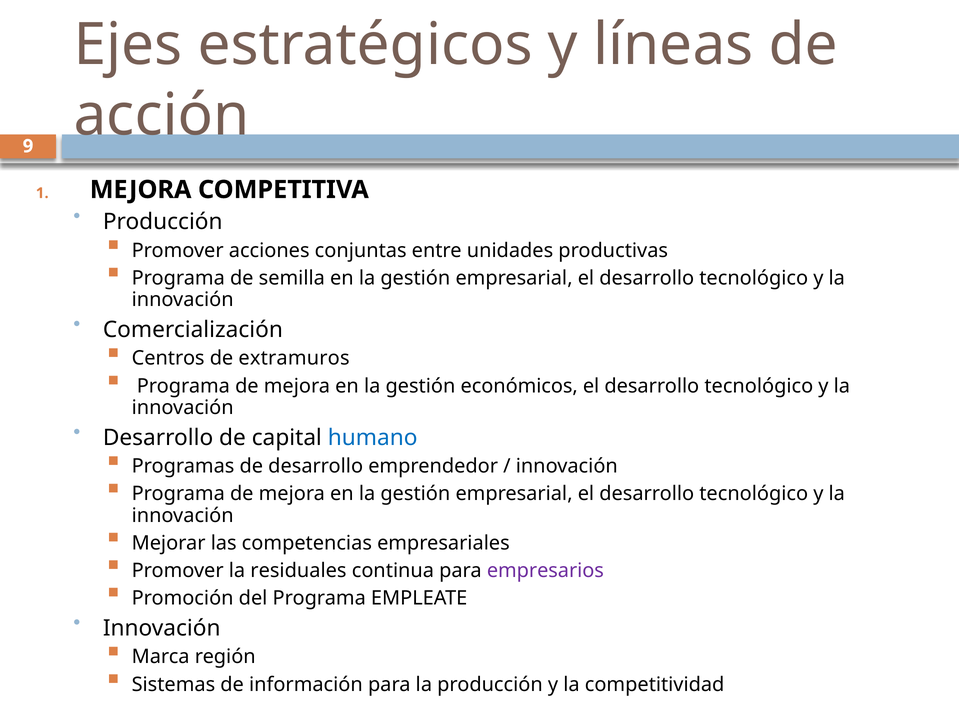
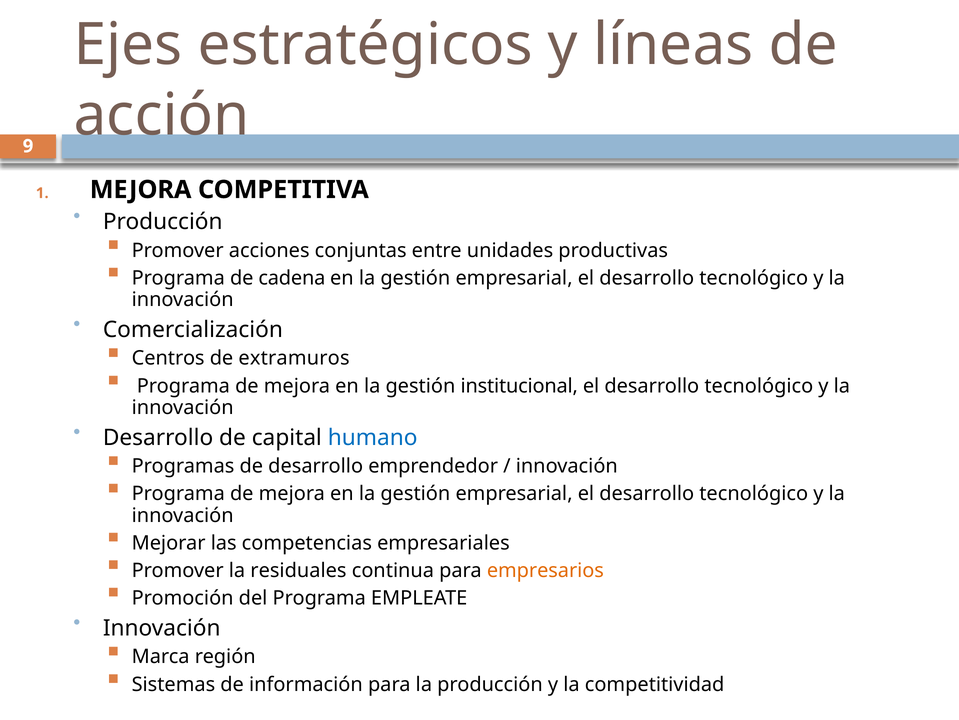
semilla: semilla -> cadena
económicos: económicos -> institucional
empresarios colour: purple -> orange
